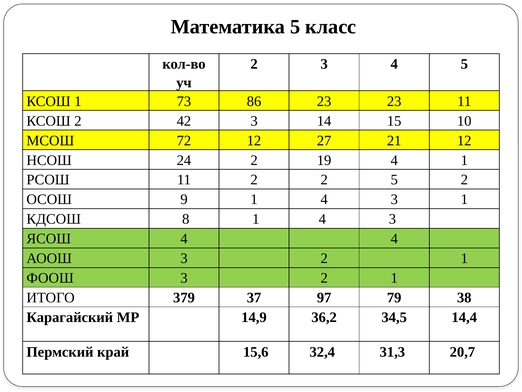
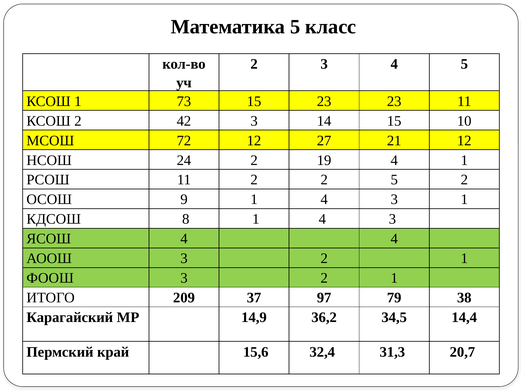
73 86: 86 -> 15
379: 379 -> 209
